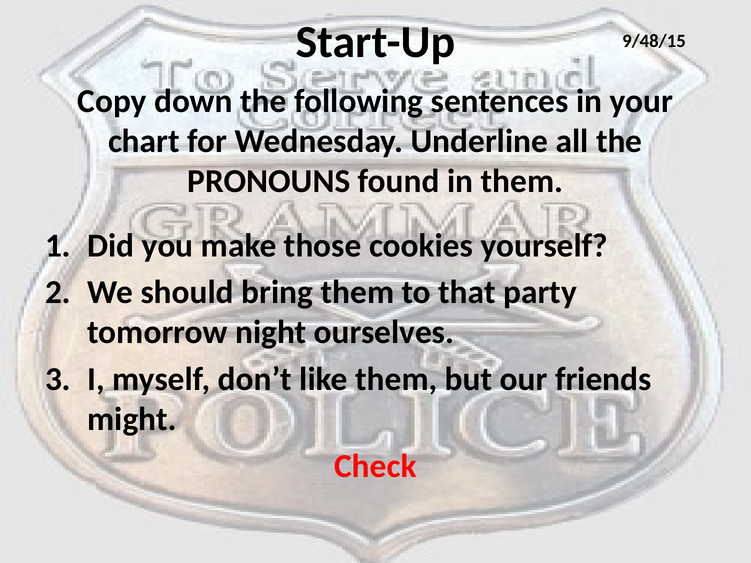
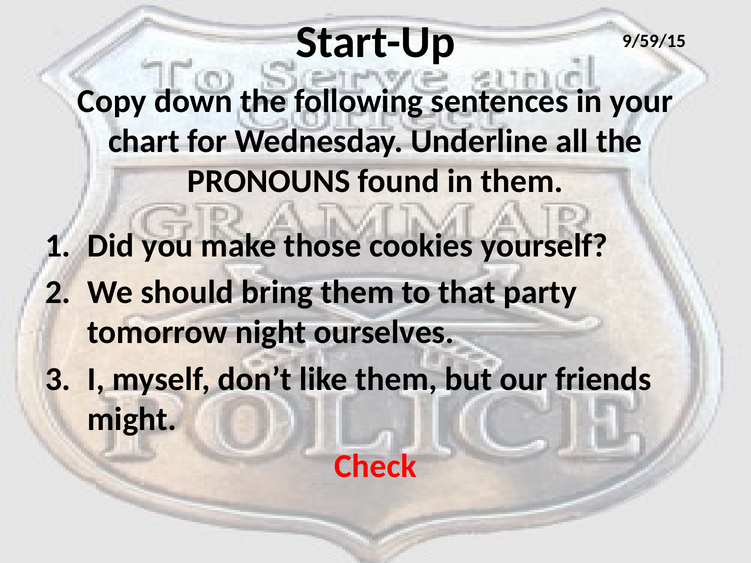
9/48/15: 9/48/15 -> 9/59/15
